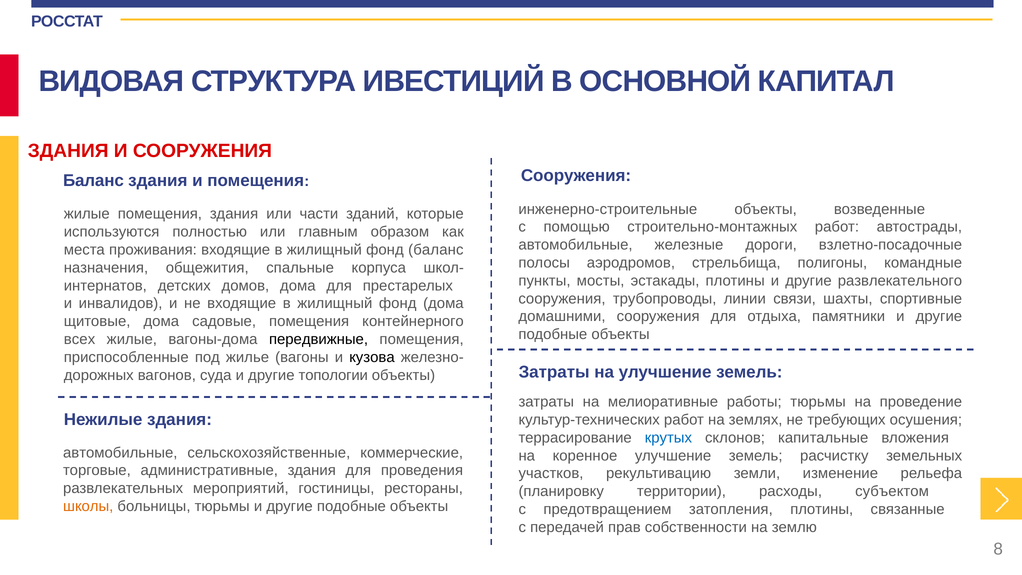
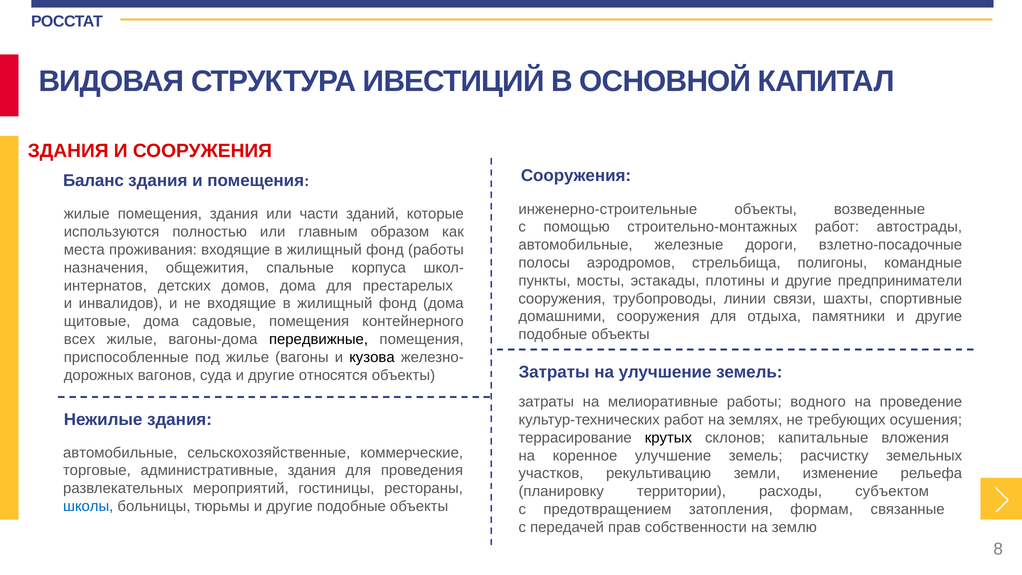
фонд баланс: баланс -> работы
развлекательного: развлекательного -> предприниматели
топологии: топологии -> относятся
работы тюрьмы: тюрьмы -> водного
крутых colour: blue -> black
школы colour: orange -> blue
затопления плотины: плотины -> формам
